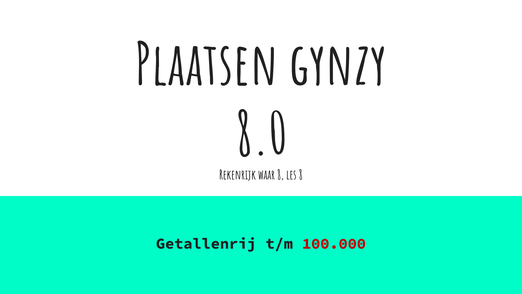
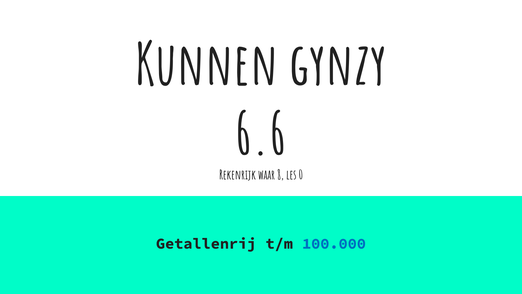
Plaatsen: Plaatsen -> Kunnen
8.0: 8.0 -> 6.6
les 8: 8 -> 0
100.000 colour: red -> blue
